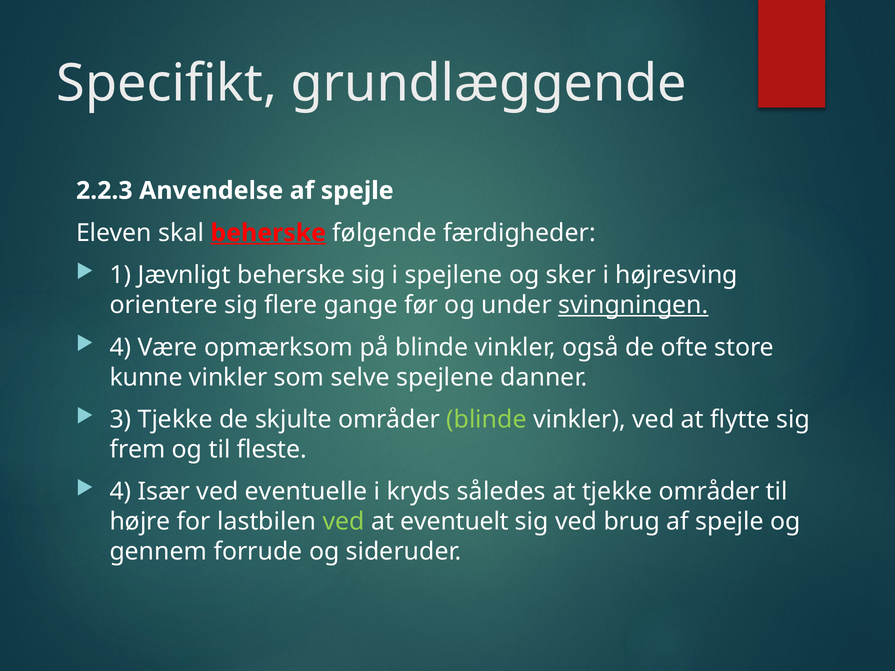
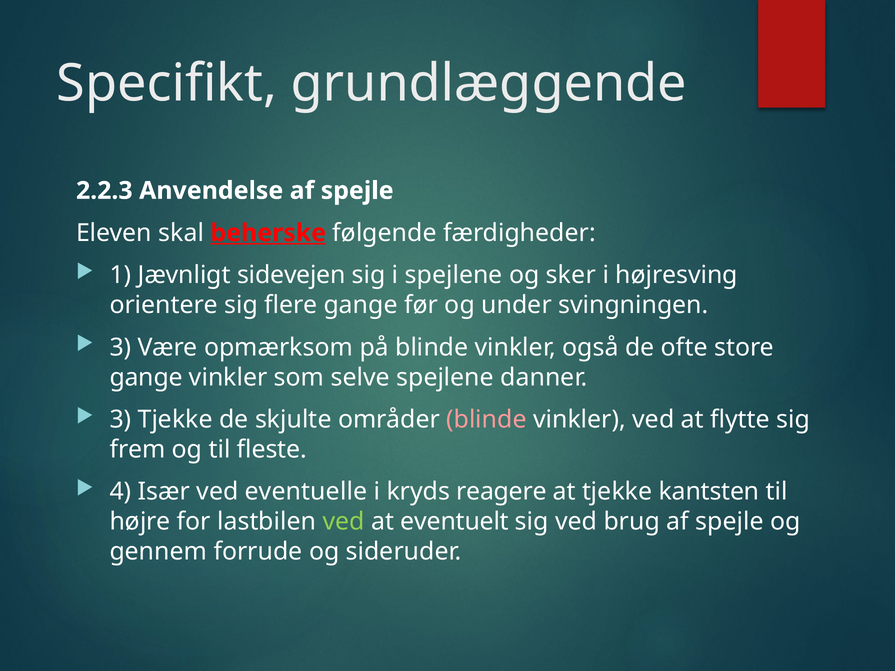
Jævnligt beherske: beherske -> sidevejen
svingningen underline: present -> none
4 at (120, 348): 4 -> 3
kunne at (146, 377): kunne -> gange
blinde at (486, 420) colour: light green -> pink
således: således -> reagere
tjekke områder: områder -> kantsten
